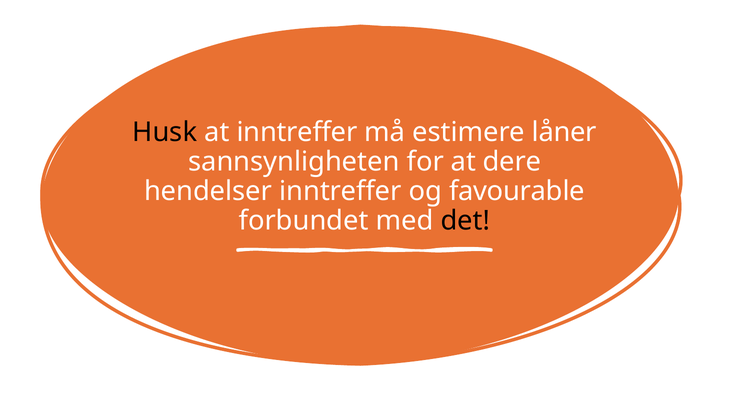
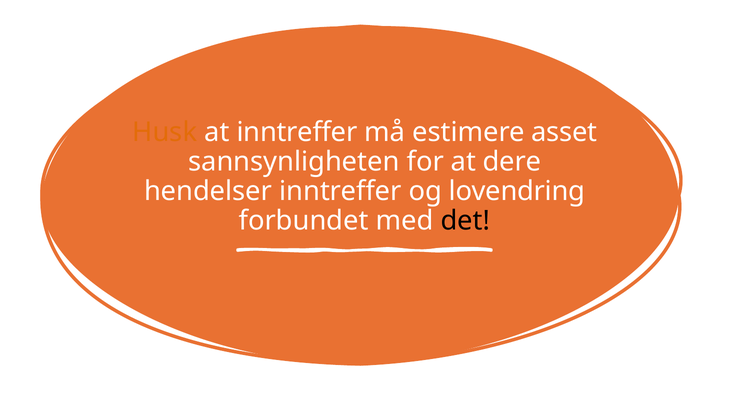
Husk colour: black -> orange
låner: låner -> asset
favourable: favourable -> lovendring
